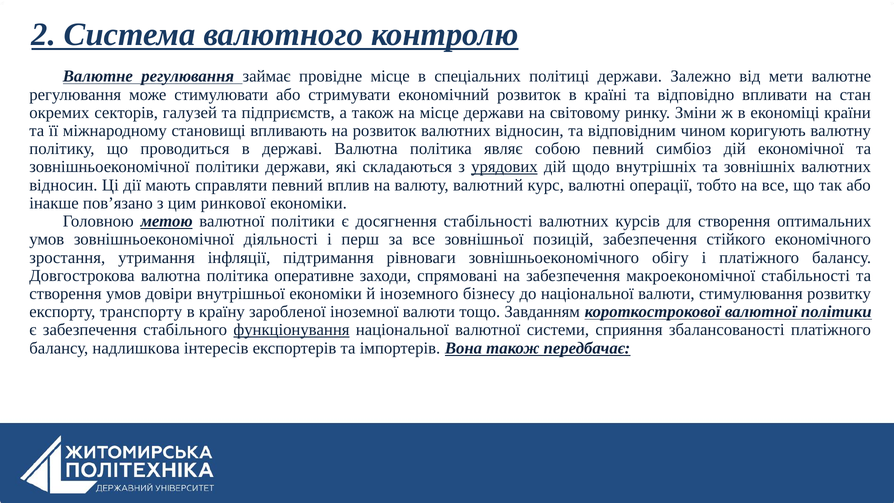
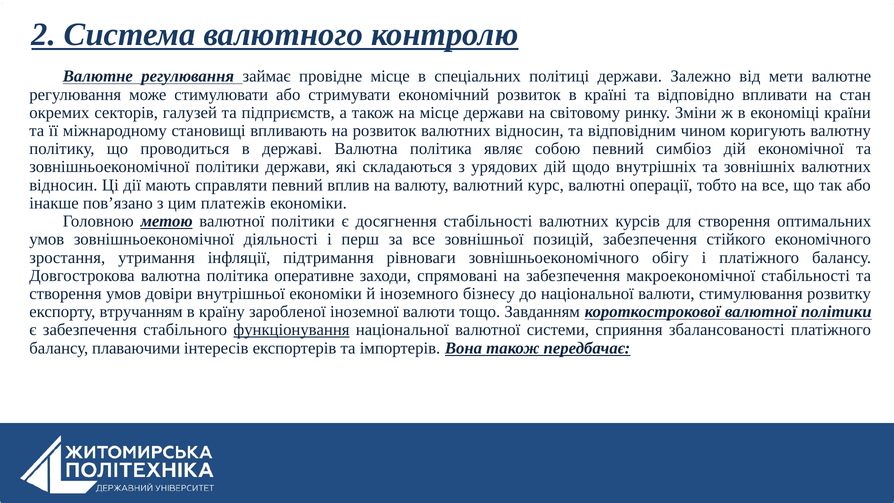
урядових underline: present -> none
ринкової: ринкової -> платежів
транспорту: транспорту -> втручанням
надлишкова: надлишкова -> плаваючими
